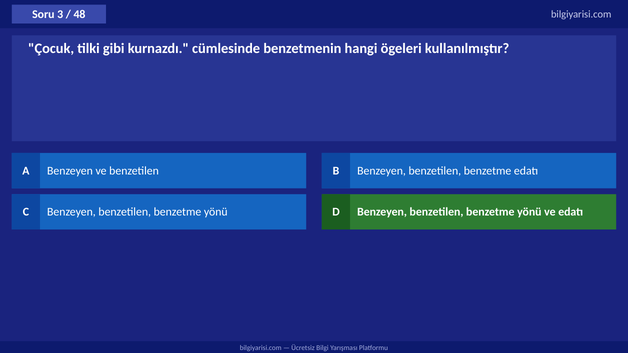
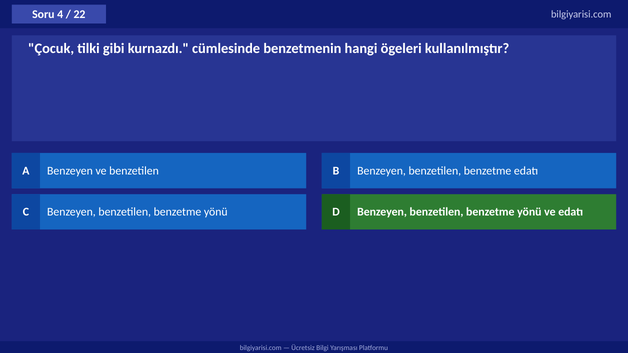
3: 3 -> 4
48: 48 -> 22
